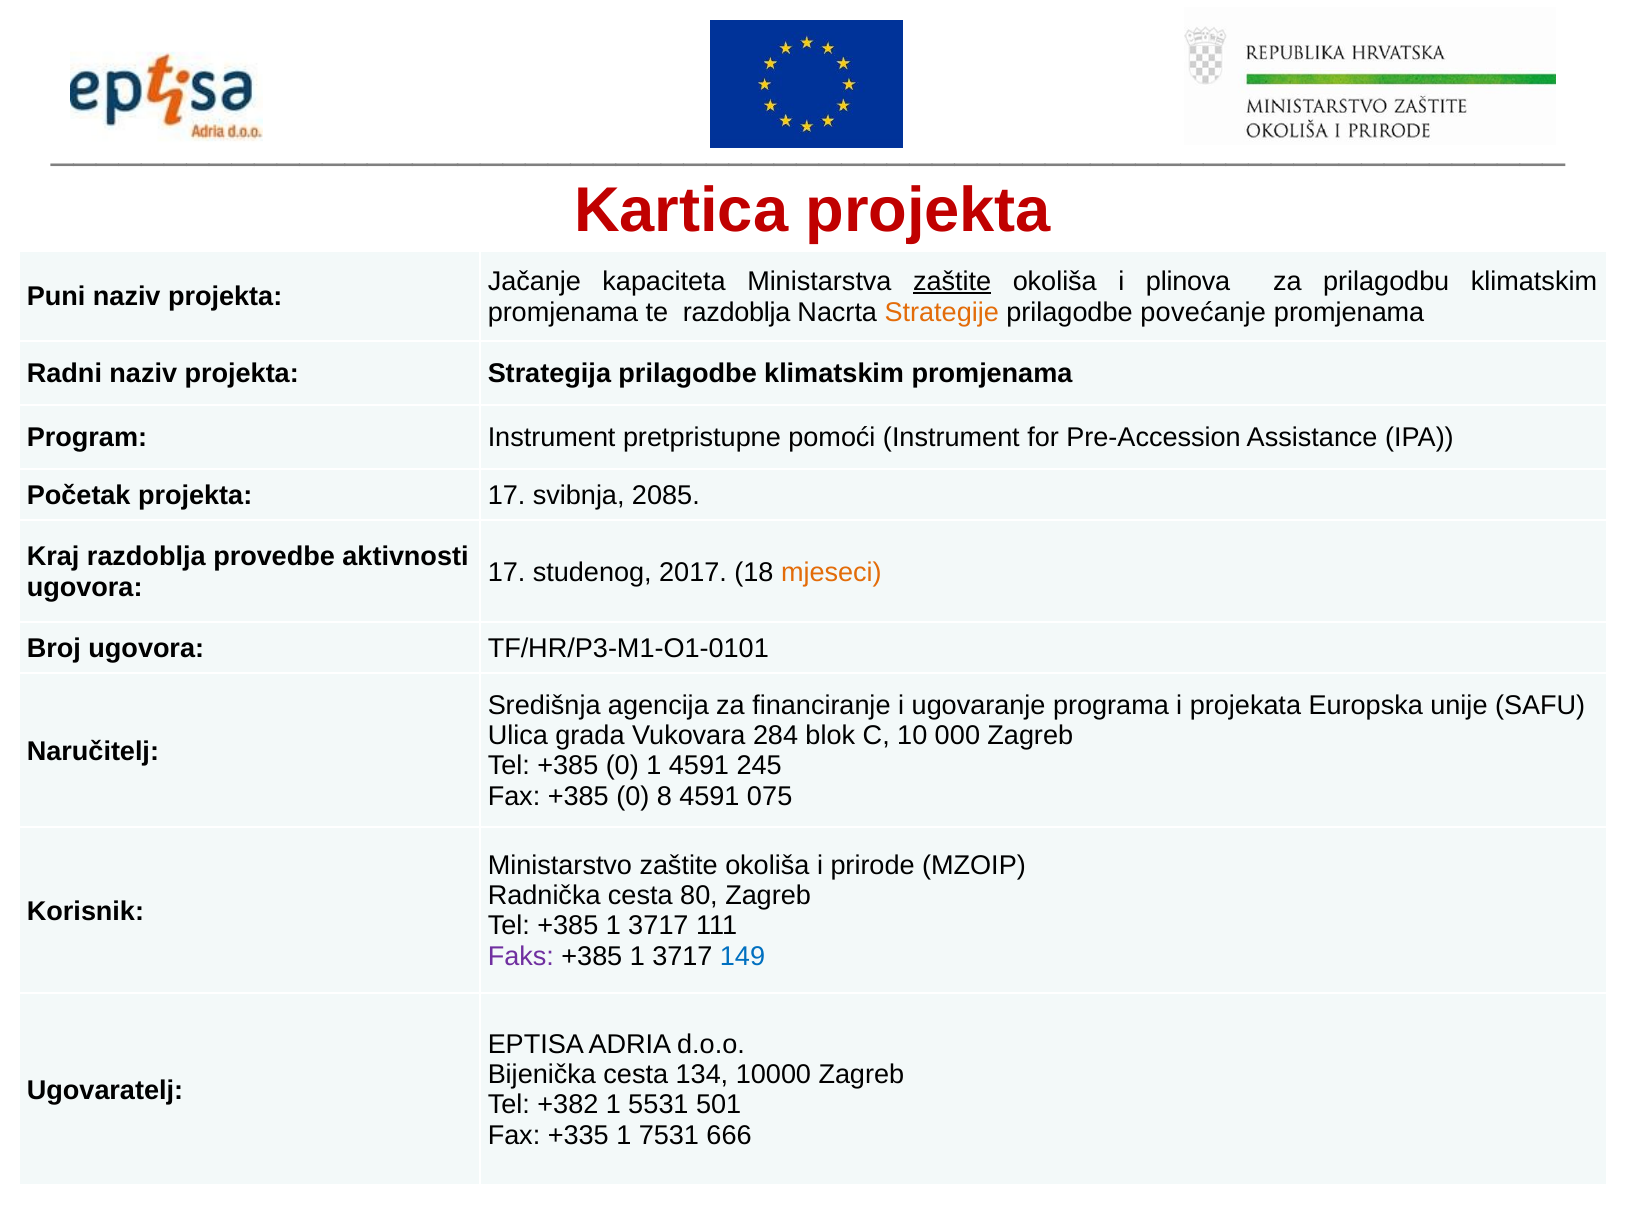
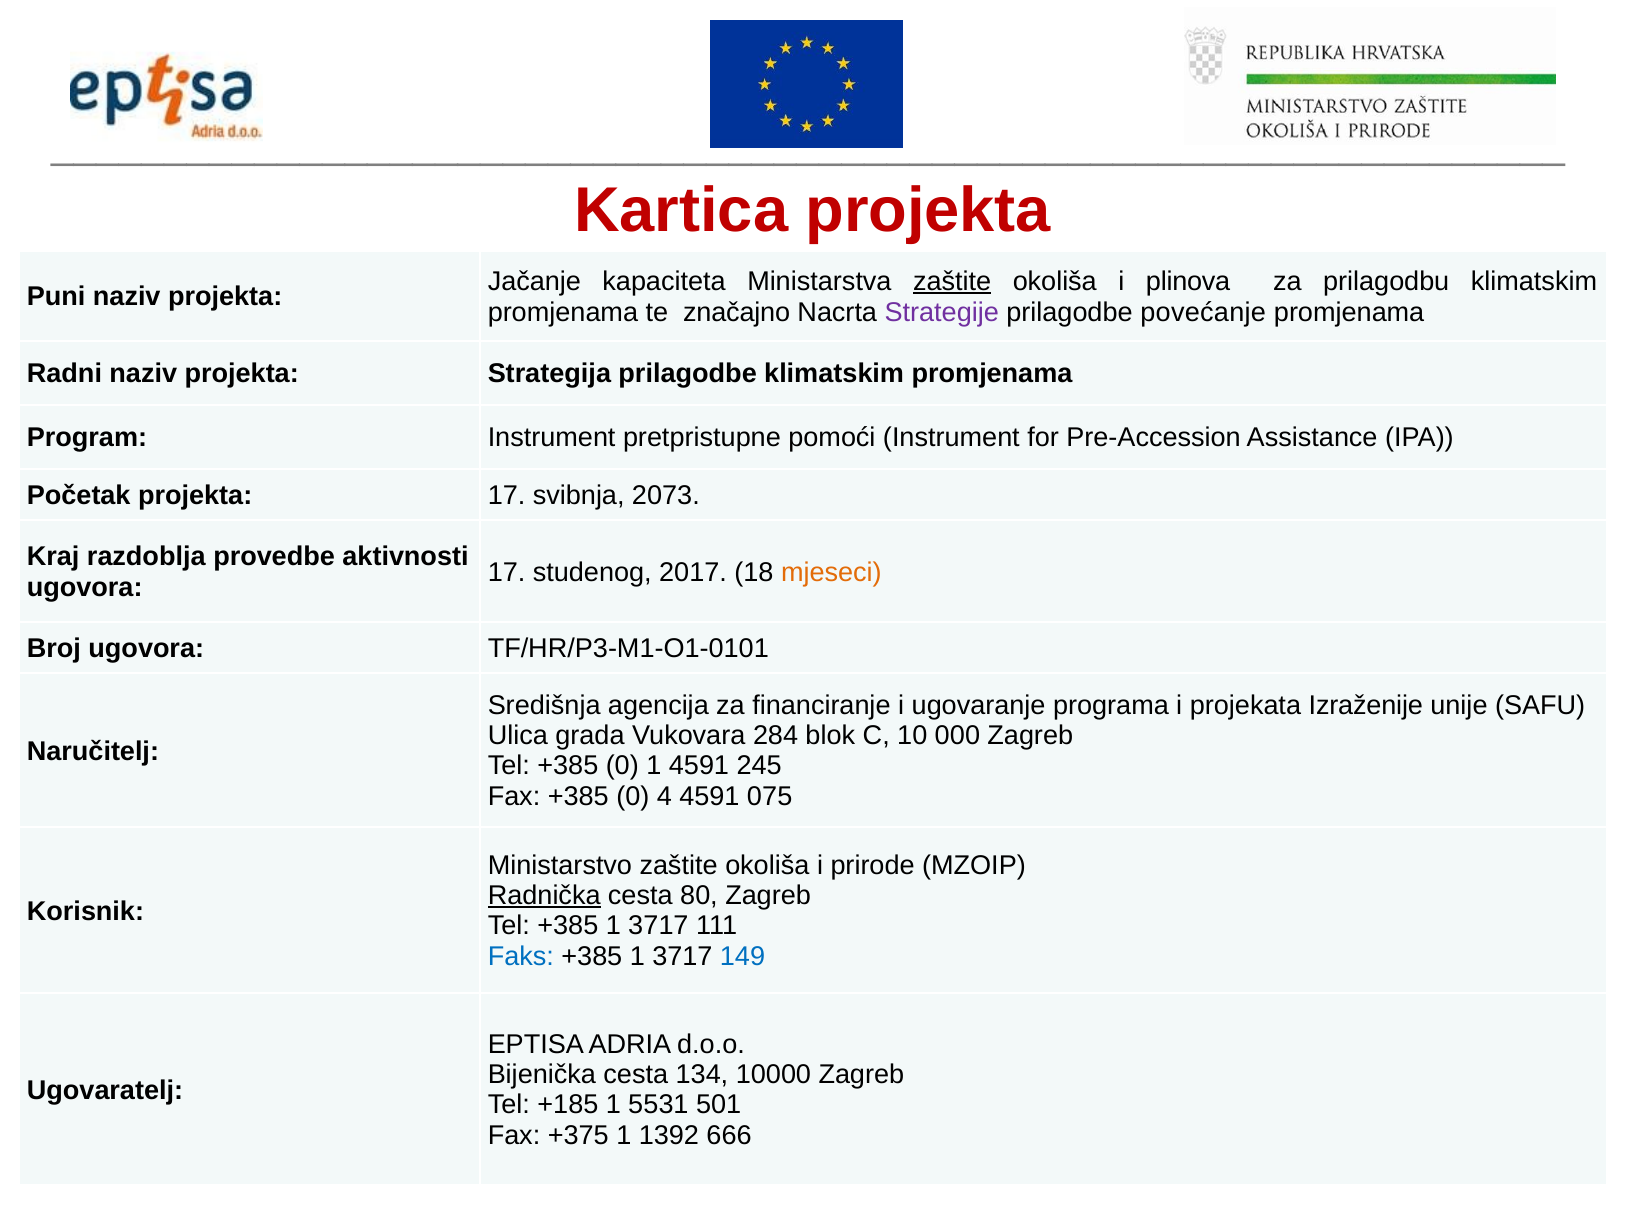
te razdoblja: razdoblja -> značajno
Strategije colour: orange -> purple
2085: 2085 -> 2073
Europska: Europska -> Izraženije
8: 8 -> 4
Radnička underline: none -> present
Faks colour: purple -> blue
+382: +382 -> +185
+335: +335 -> +375
7531: 7531 -> 1392
